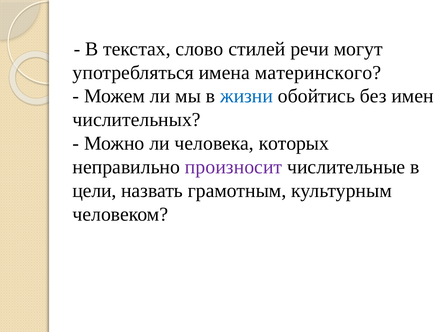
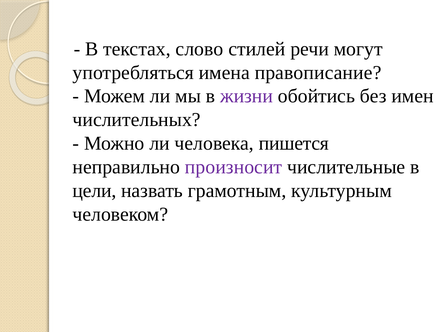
материнского: материнского -> правописание
жизни colour: blue -> purple
которых: которых -> пишется
